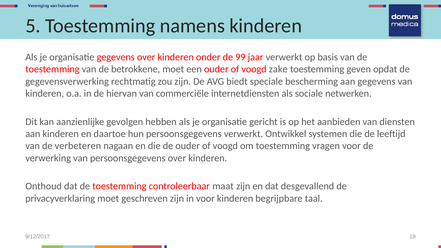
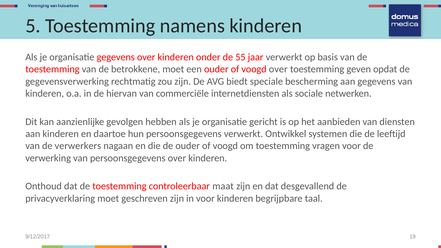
99: 99 -> 55
voogd zake: zake -> over
verbeteren: verbeteren -> verwerkers
